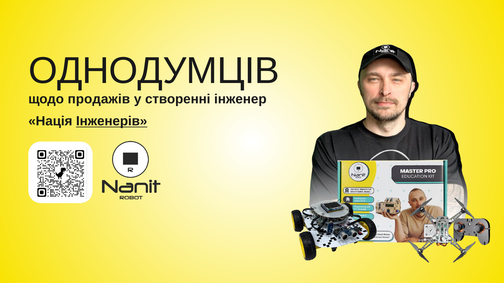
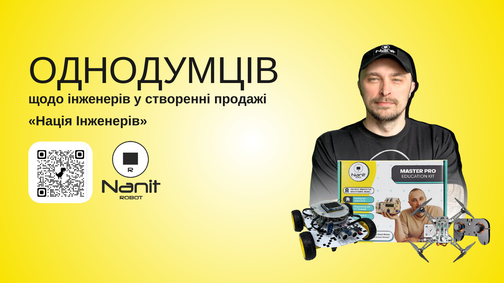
щодо продажів: продажів -> інженерів
інженер: інженер -> продажі
Інженерів at (112, 121) underline: present -> none
